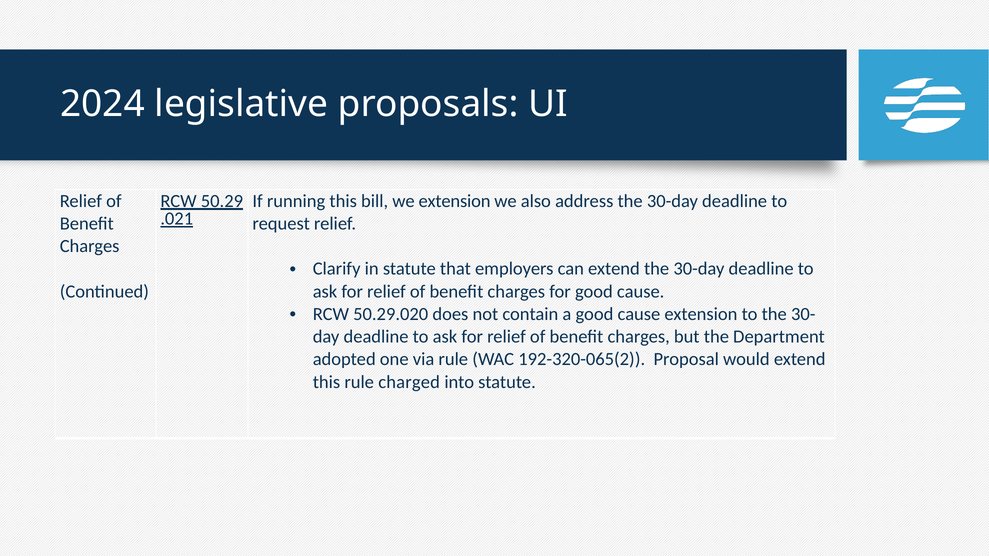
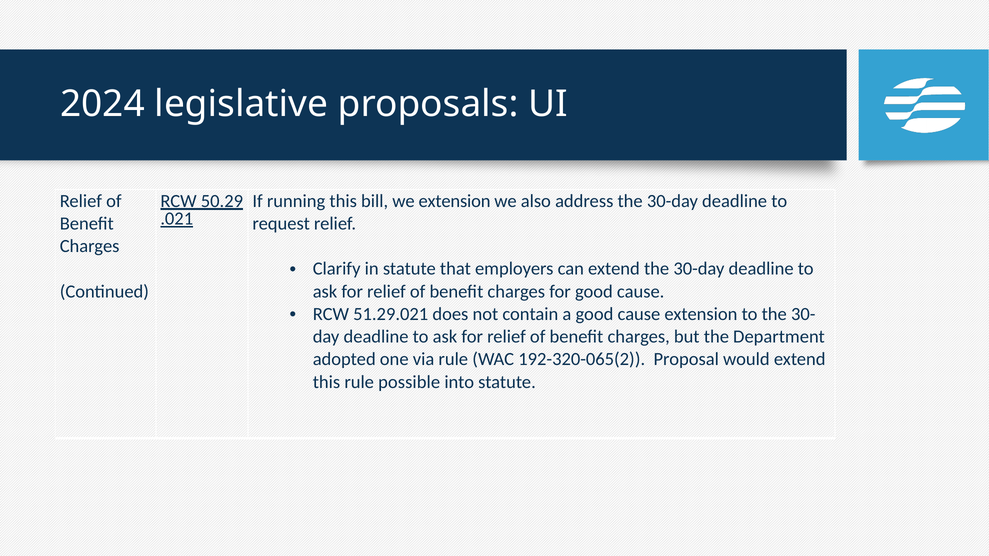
50.29.020: 50.29.020 -> 51.29.021
charged: charged -> possible
